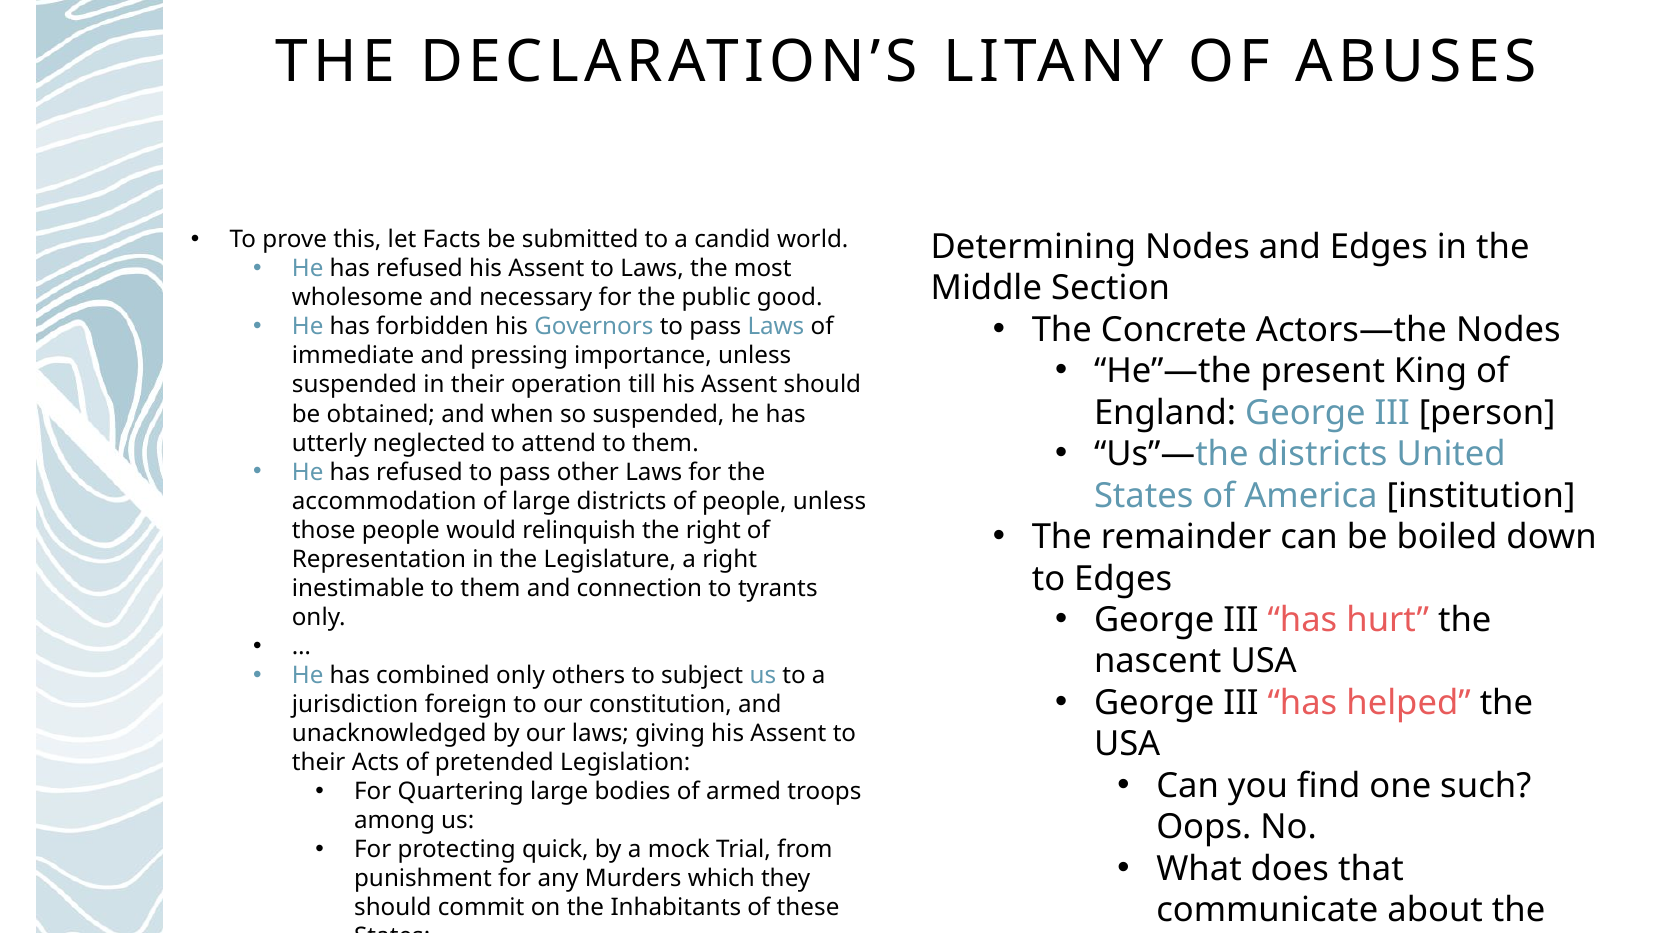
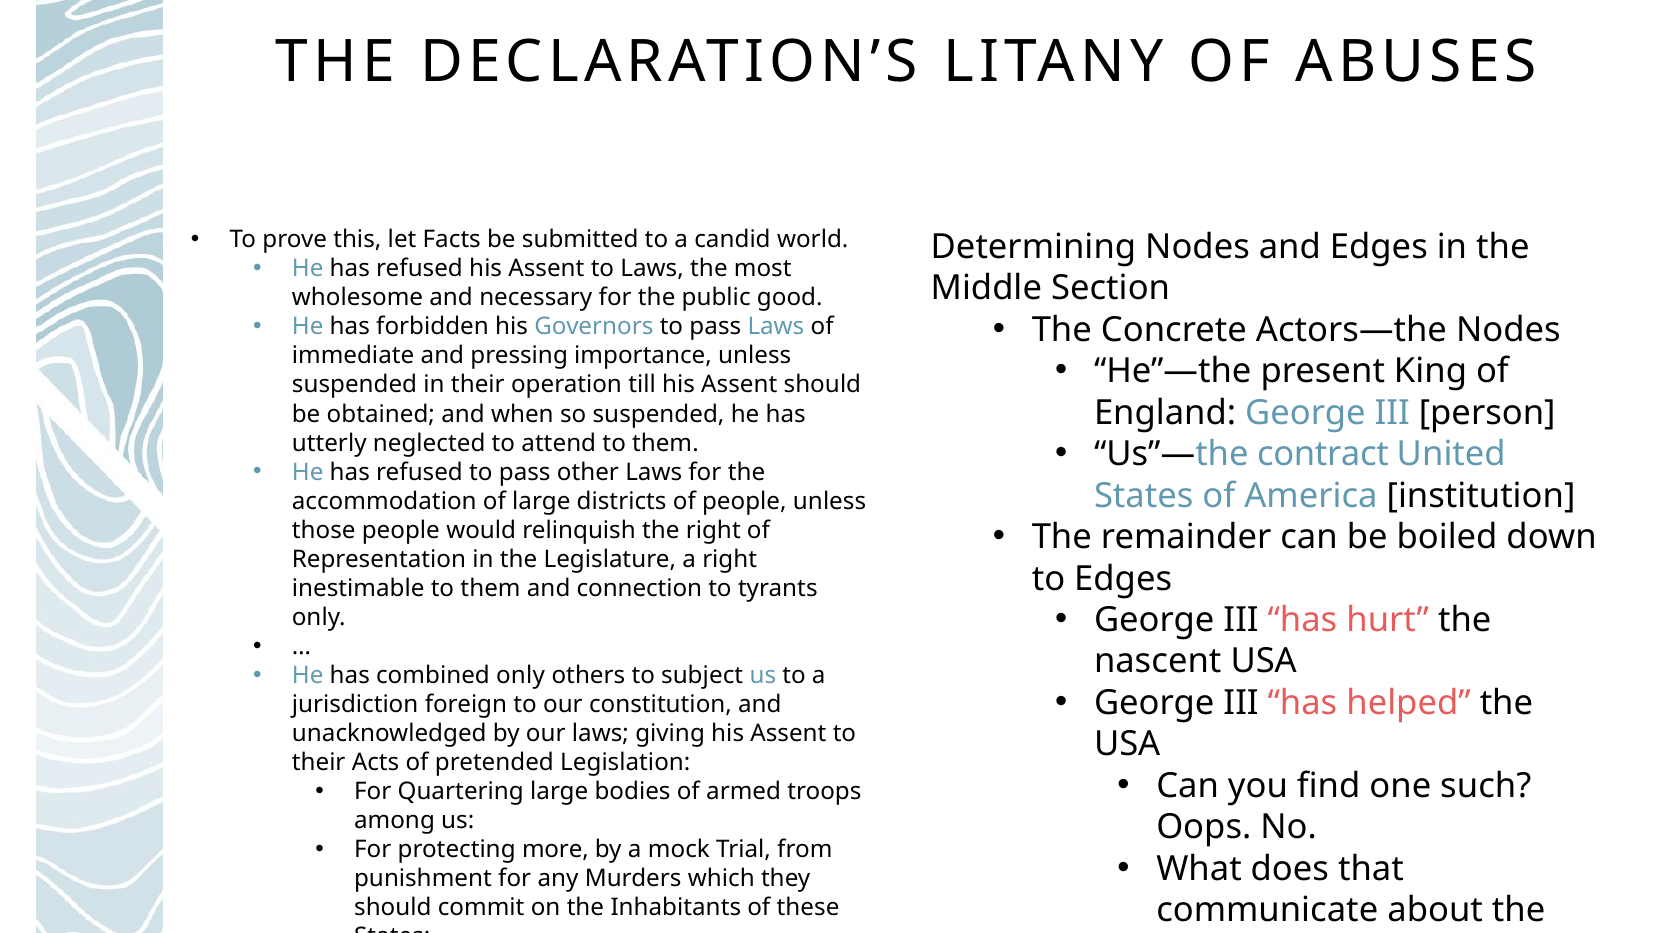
Us”—the districts: districts -> contract
quick: quick -> more
